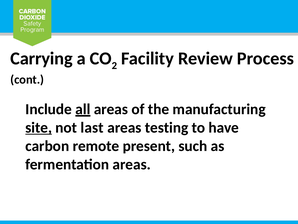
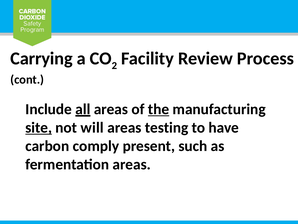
the underline: none -> present
last: last -> will
remote: remote -> comply
